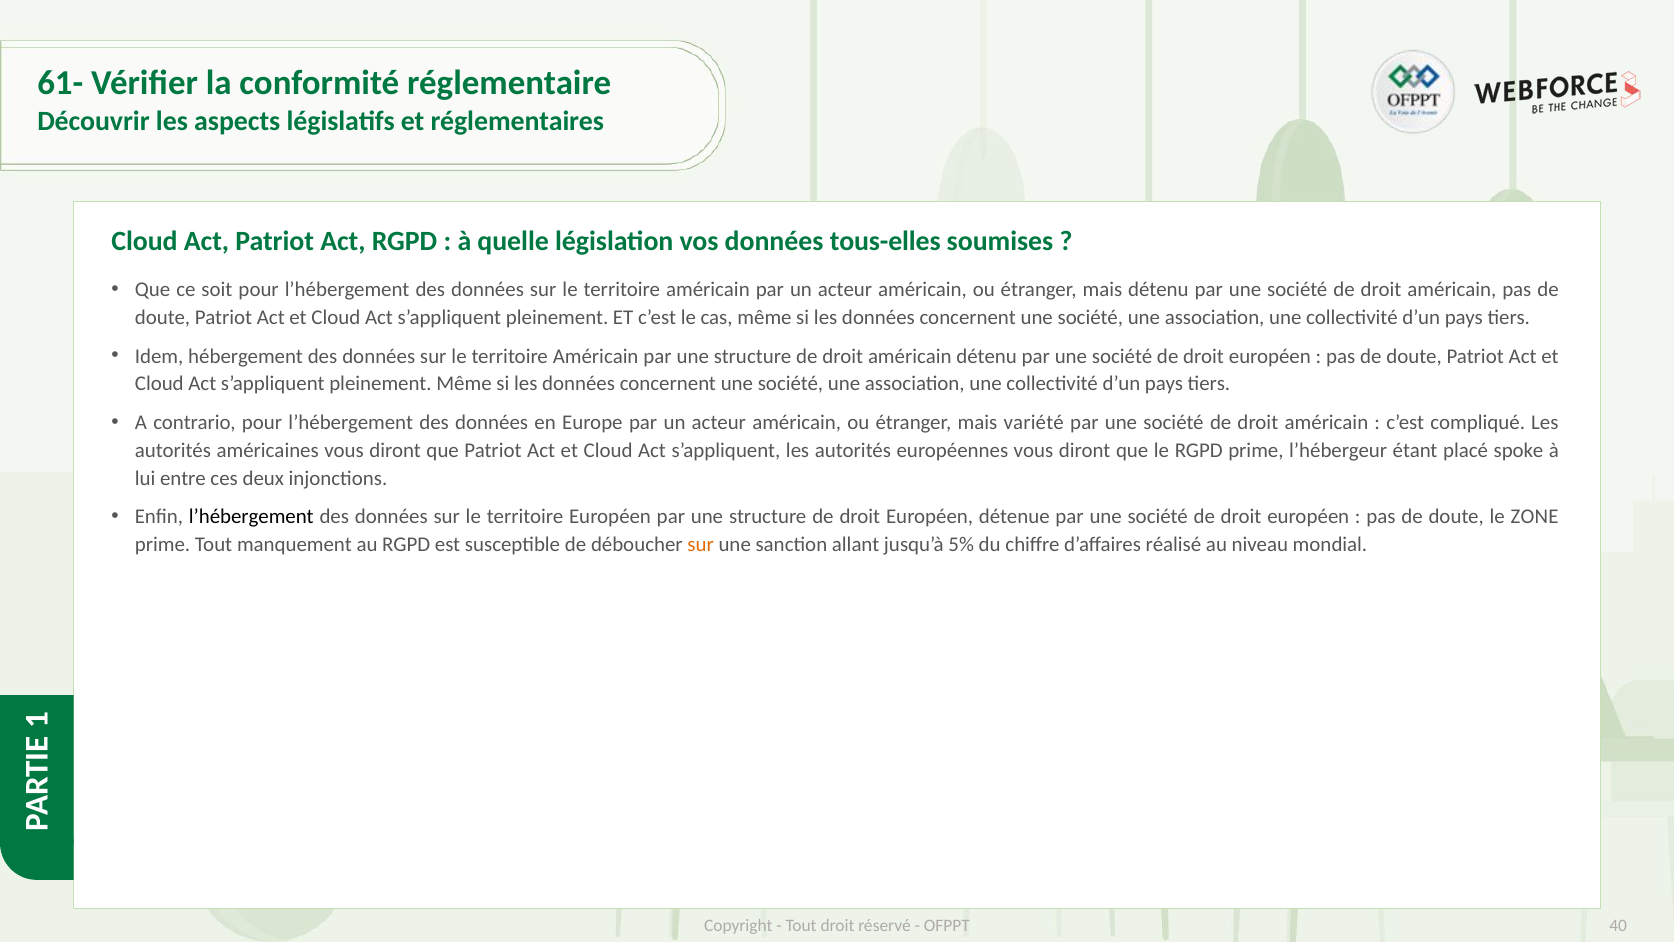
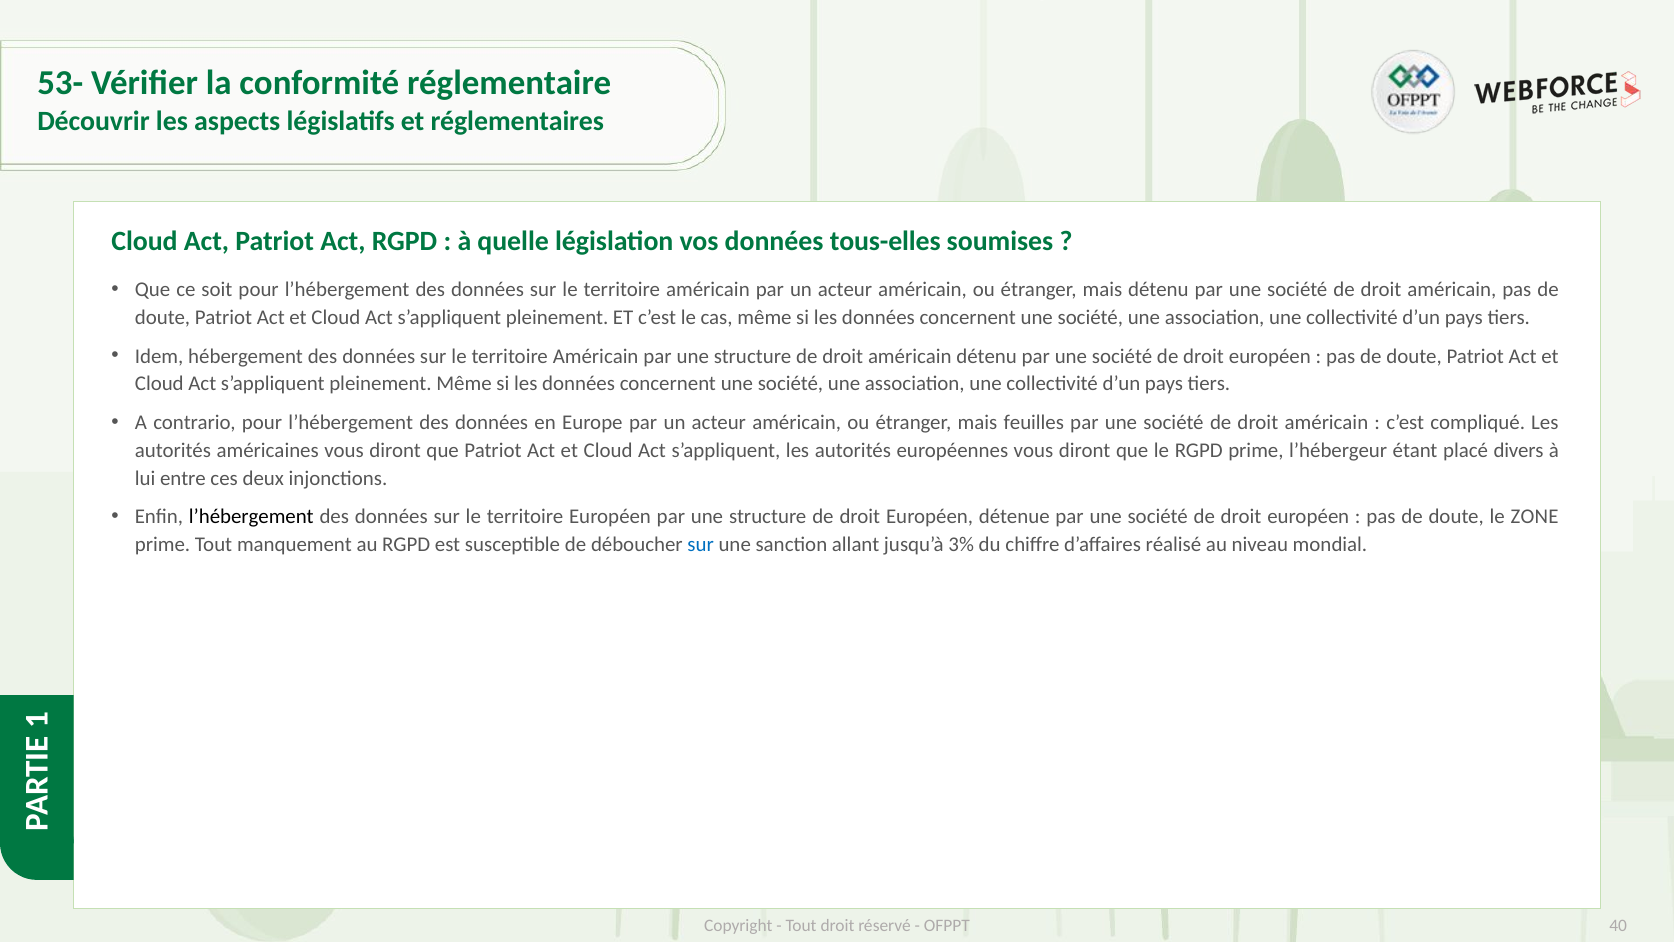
61-: 61- -> 53-
variété: variété -> feuilles
spoke: spoke -> divers
sur at (701, 544) colour: orange -> blue
5%: 5% -> 3%
